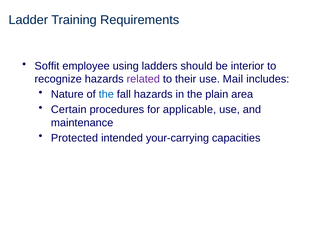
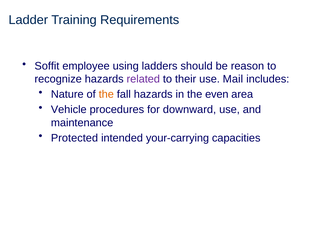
interior: interior -> reason
the at (106, 94) colour: blue -> orange
plain: plain -> even
Certain: Certain -> Vehicle
applicable: applicable -> downward
